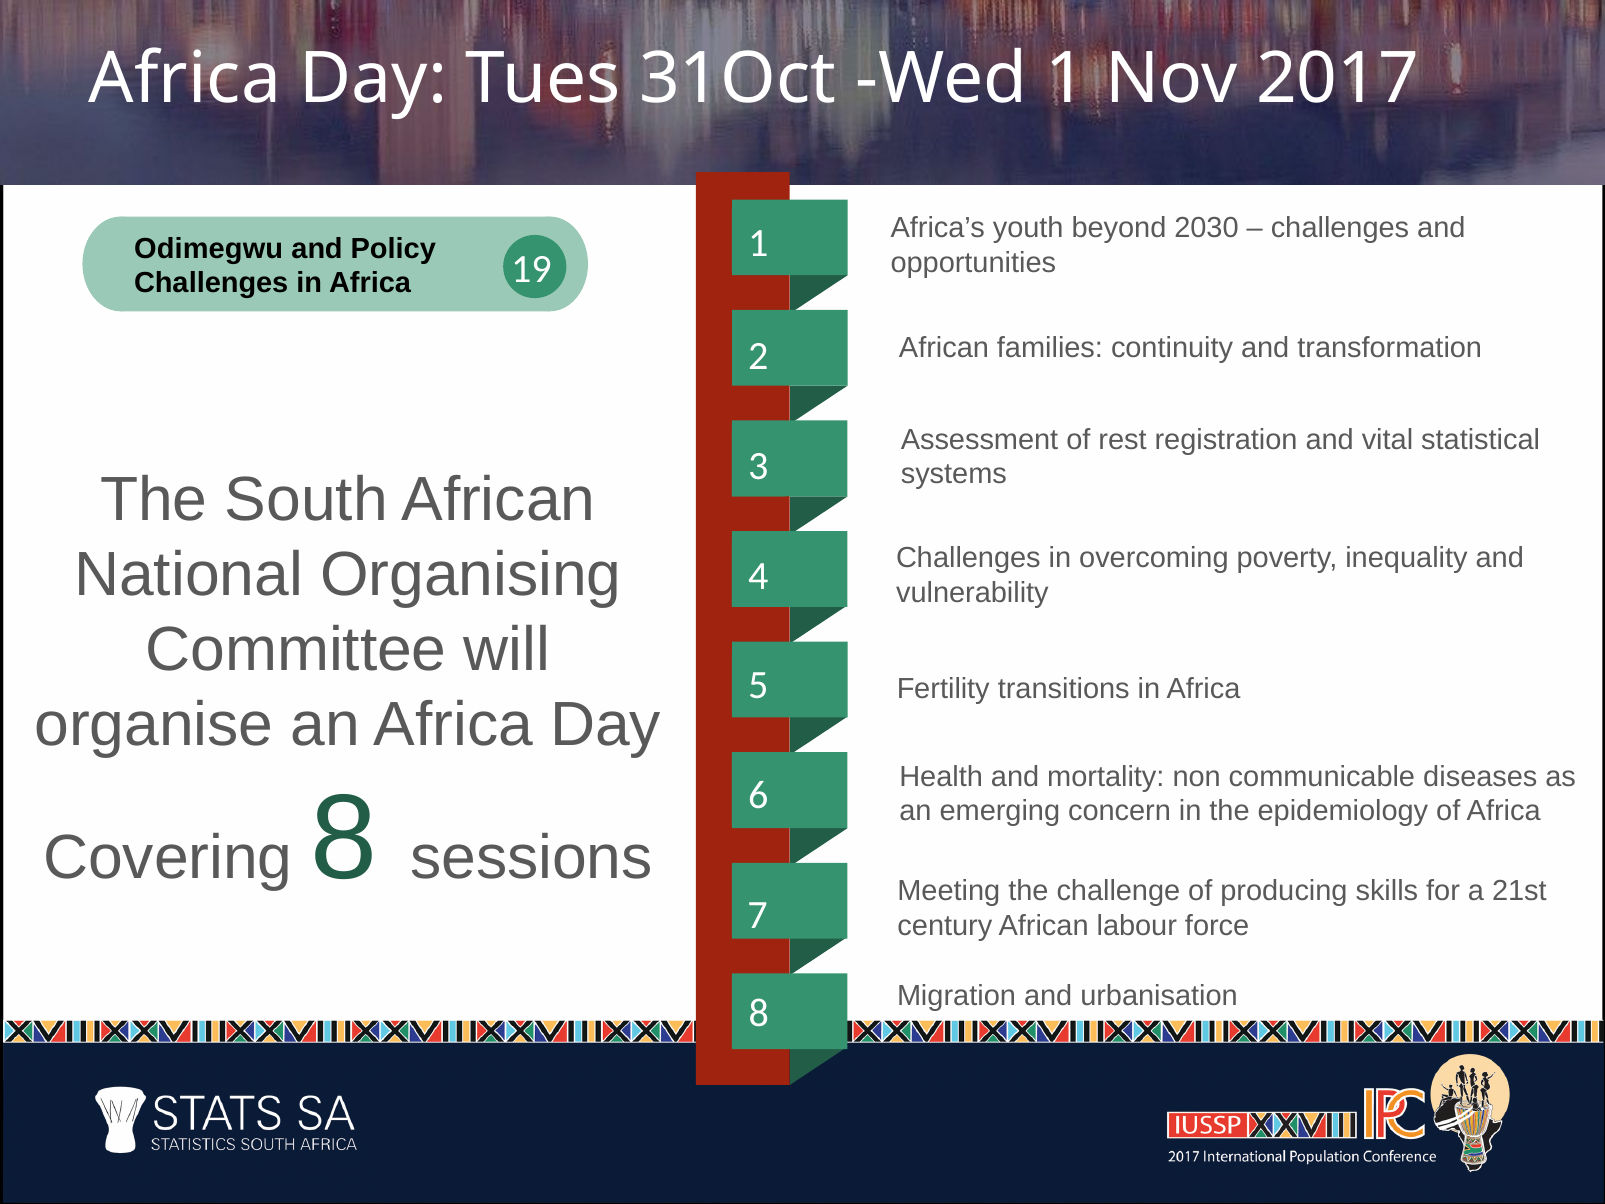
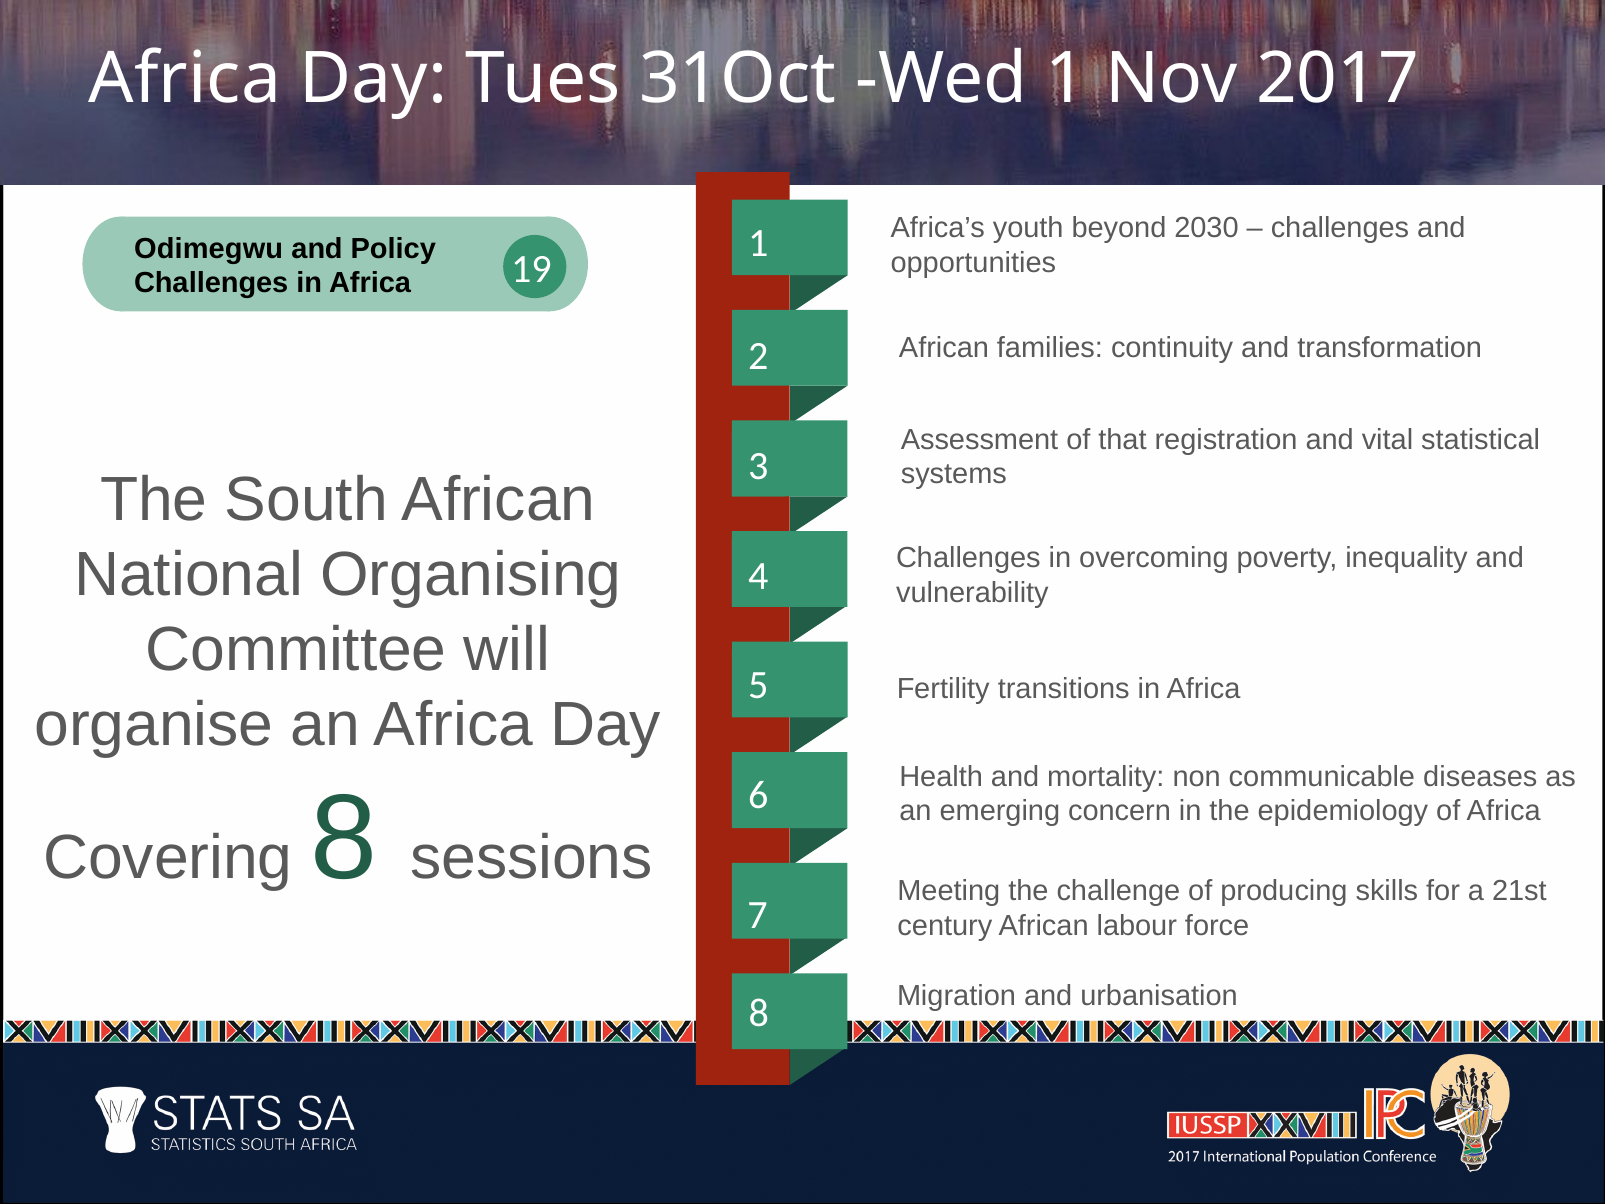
rest: rest -> that
